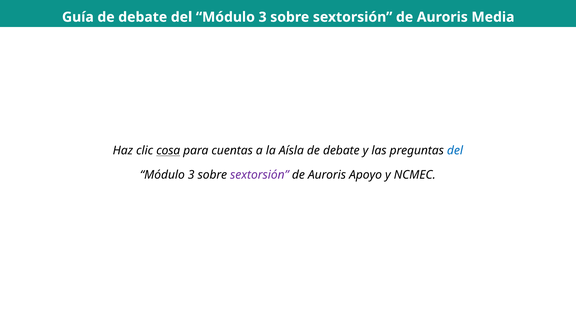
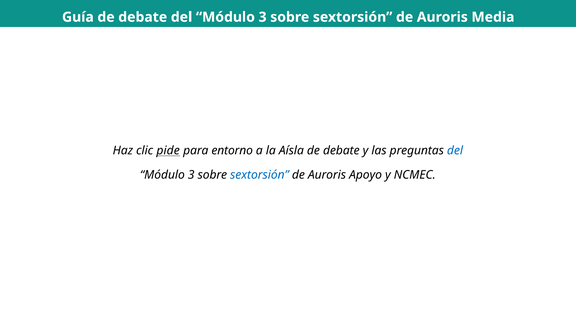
cosa: cosa -> pide
cuentas: cuentas -> entorno
sextorsión at (259, 175) colour: purple -> blue
